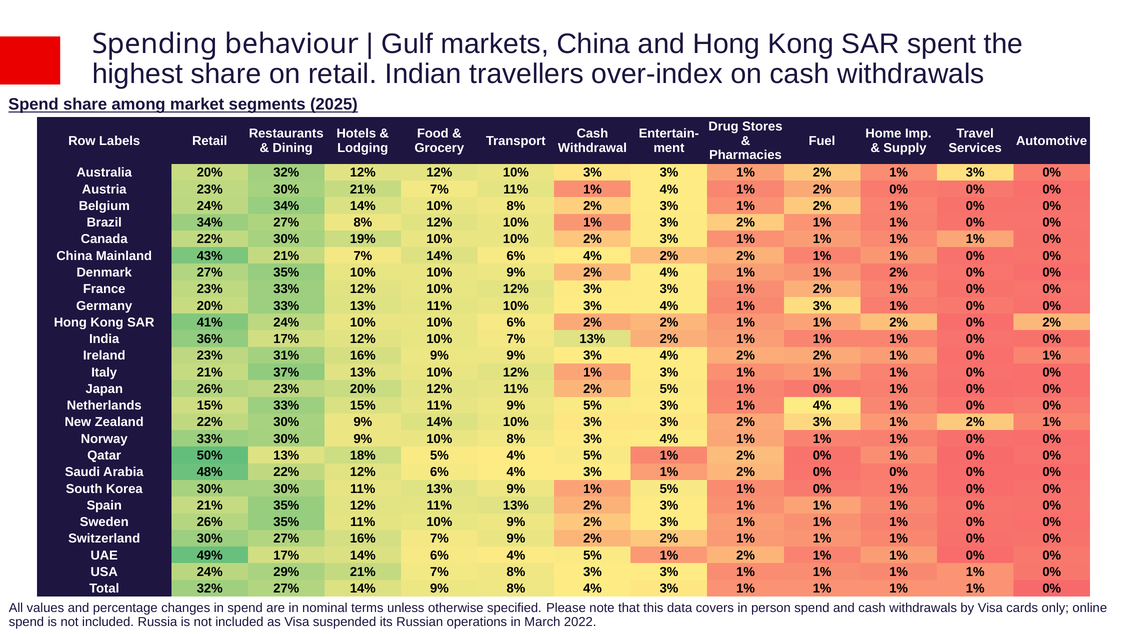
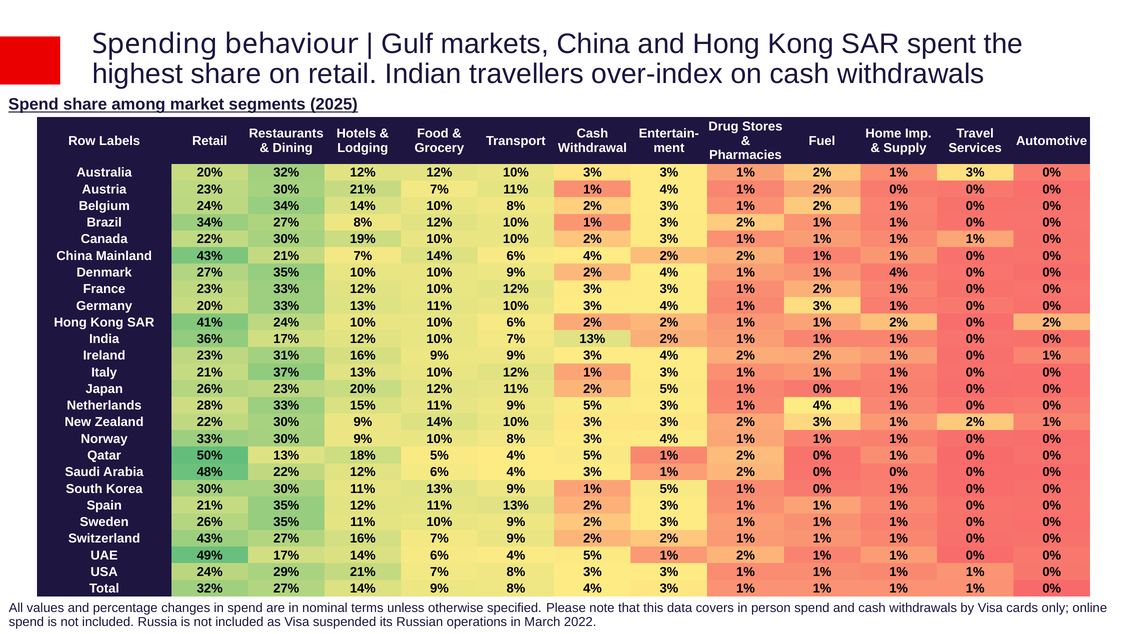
4% 1% 1% 2%: 2% -> 4%
Netherlands 15%: 15% -> 28%
Switzerland 30%: 30% -> 43%
